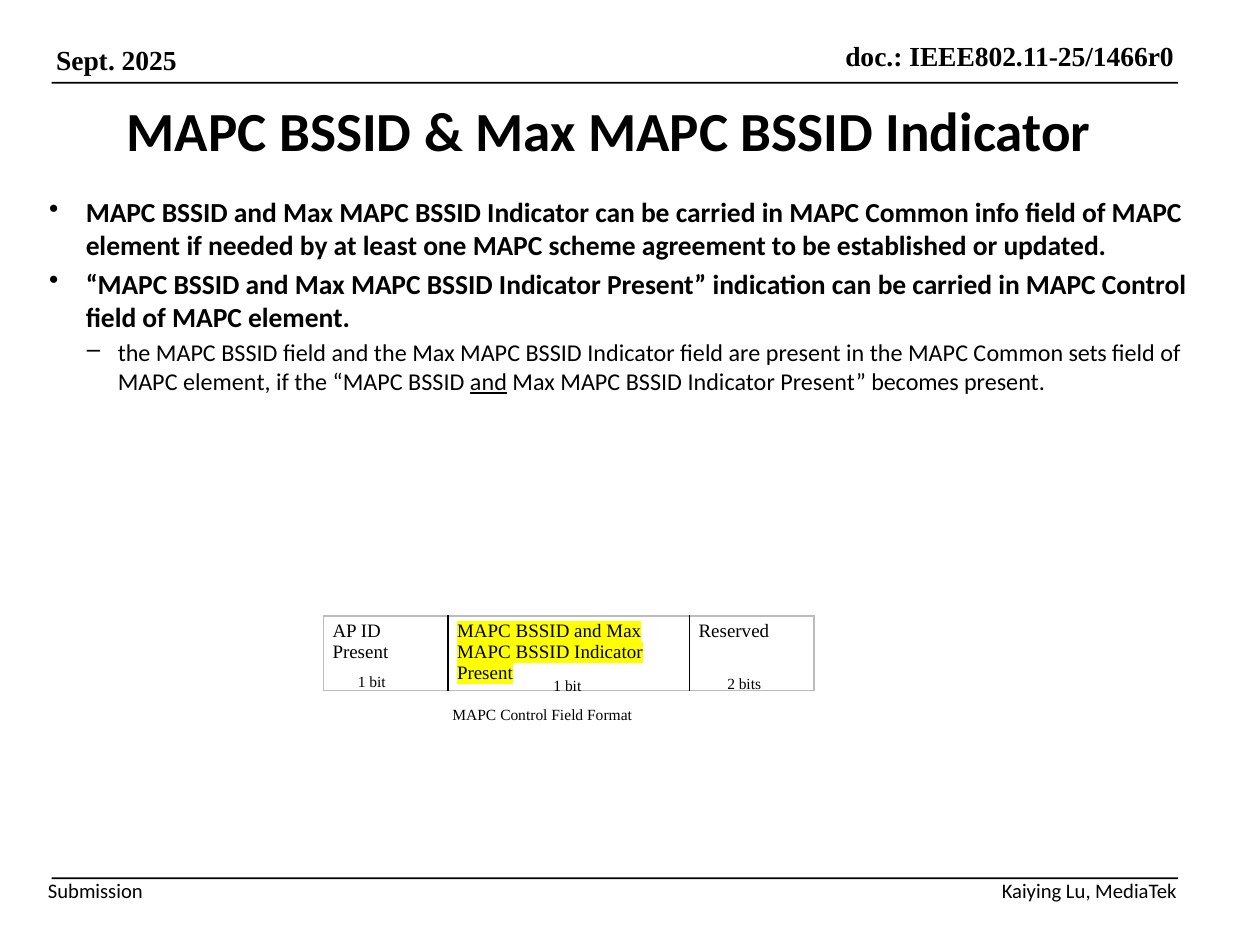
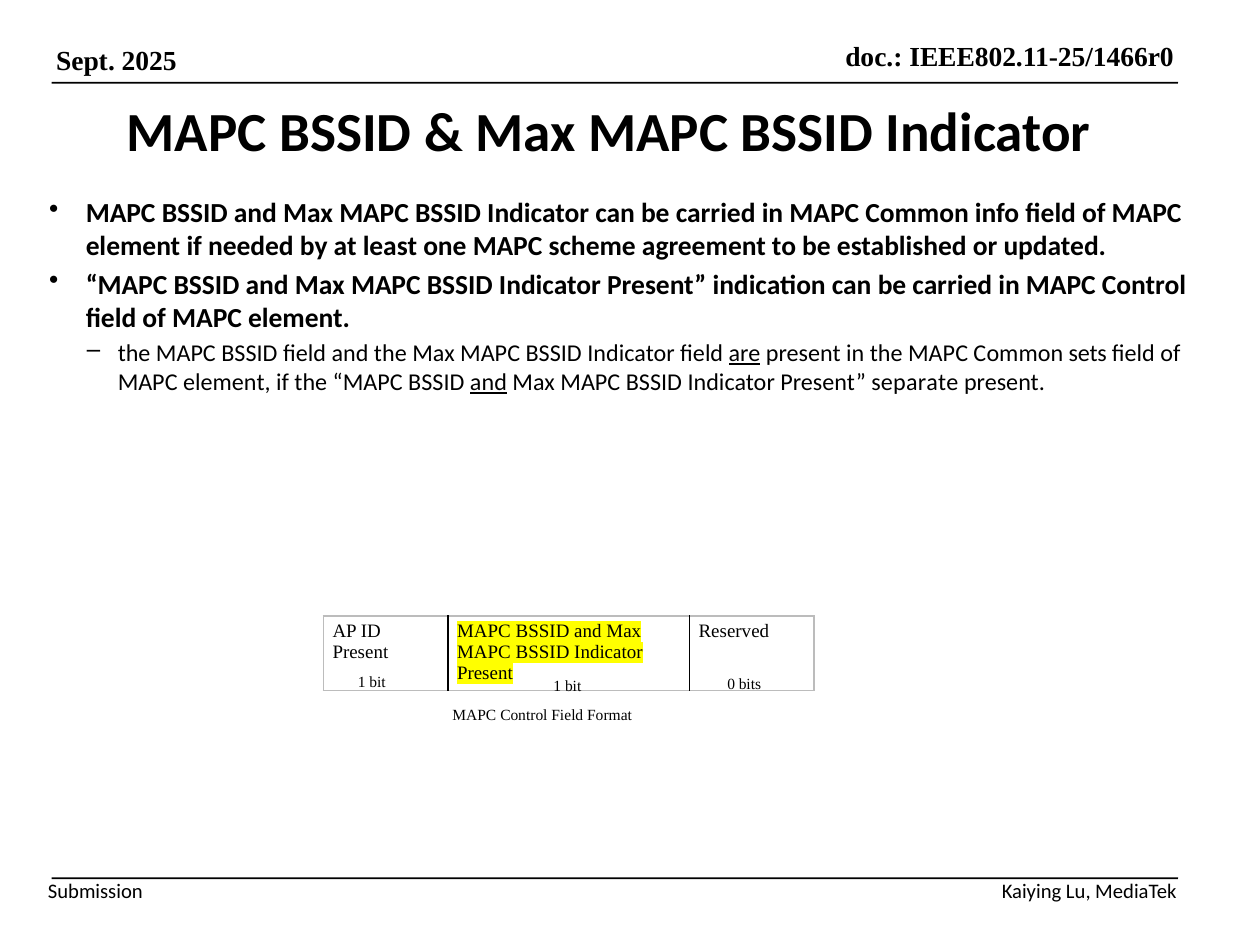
are underline: none -> present
becomes: becomes -> separate
2: 2 -> 0
